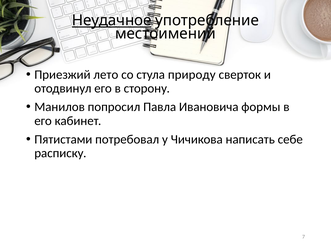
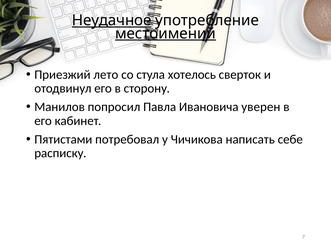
местоимений underline: none -> present
природу: природу -> хотелось
формы: формы -> уверен
